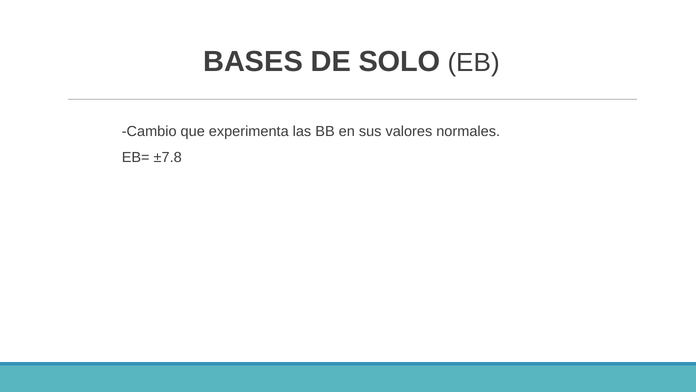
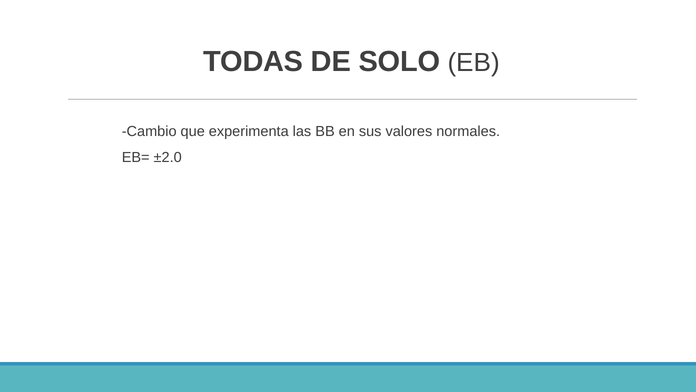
BASES: BASES -> TODAS
±7.8: ±7.8 -> ±2.0
